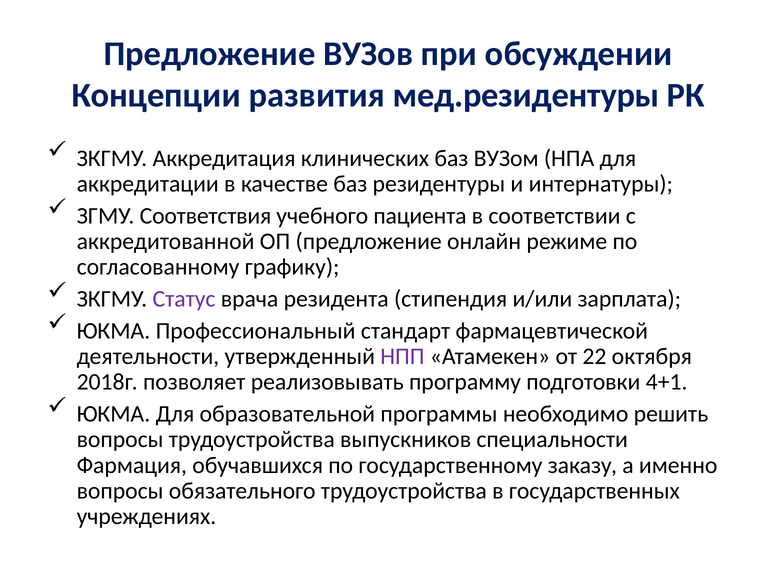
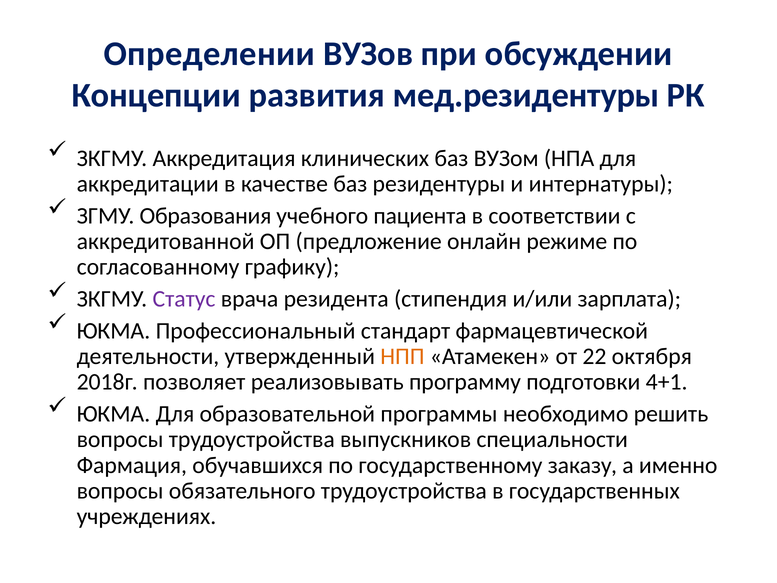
Предложение at (210, 54): Предложение -> Определении
Соответствия: Соответствия -> Образования
НПП colour: purple -> orange
